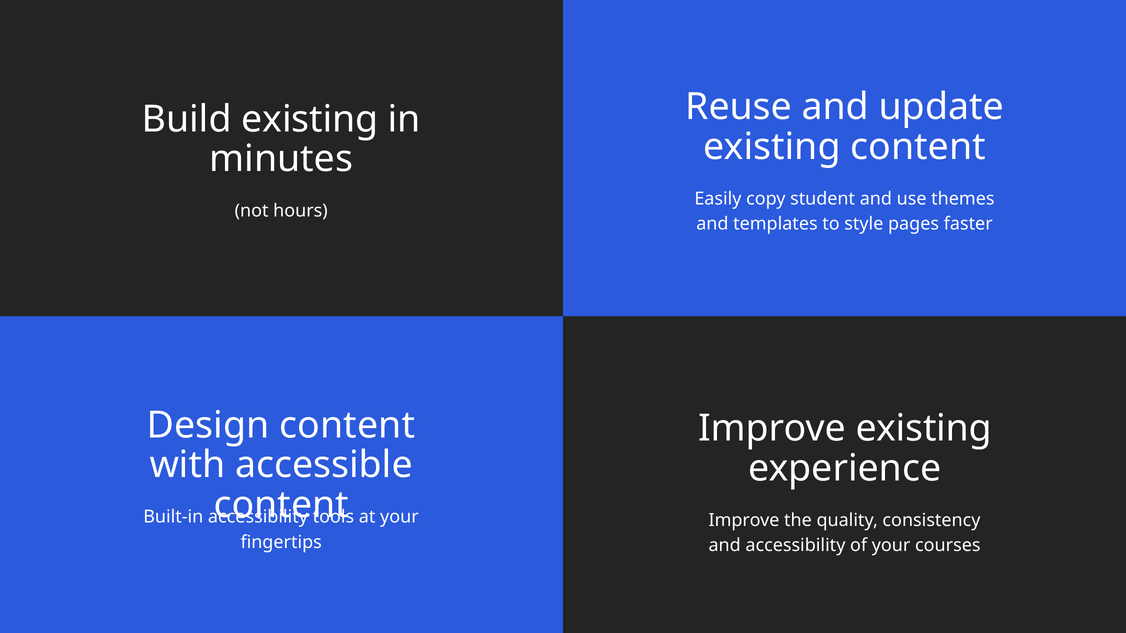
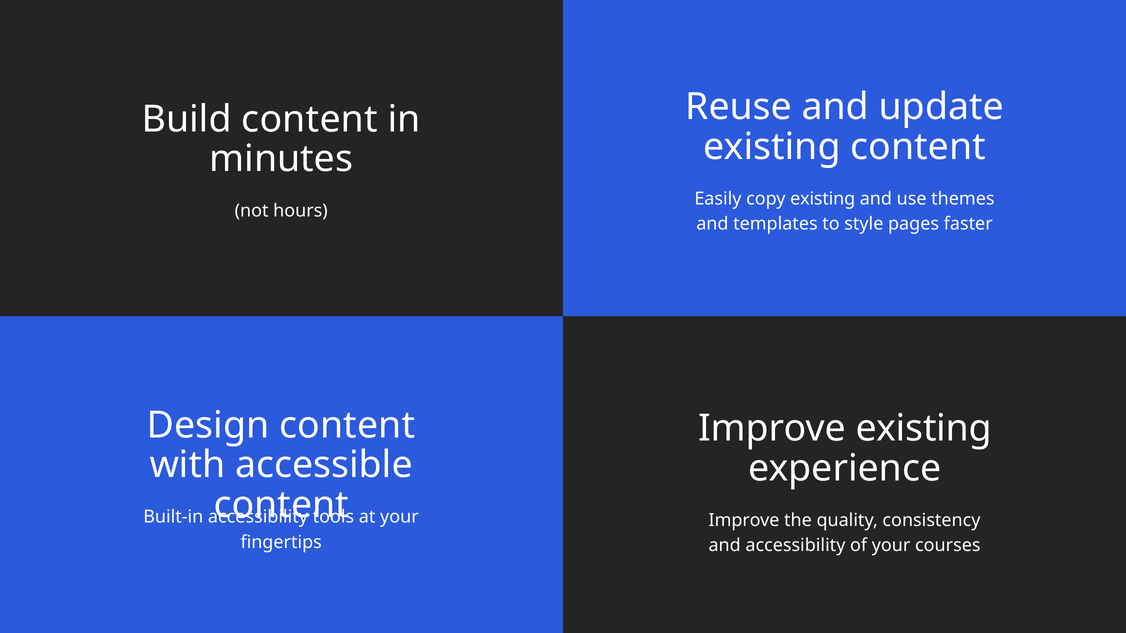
Build existing: existing -> content
copy student: student -> existing
